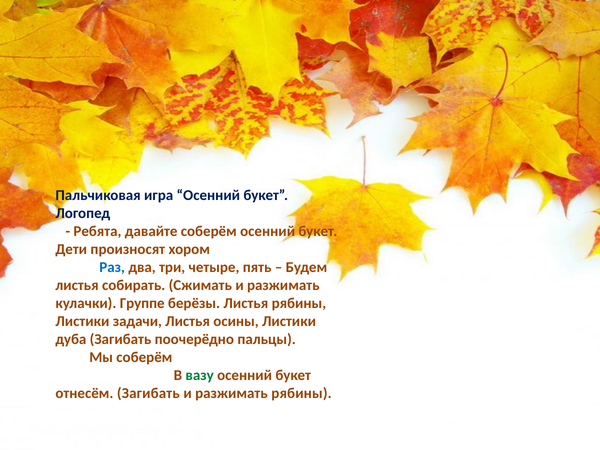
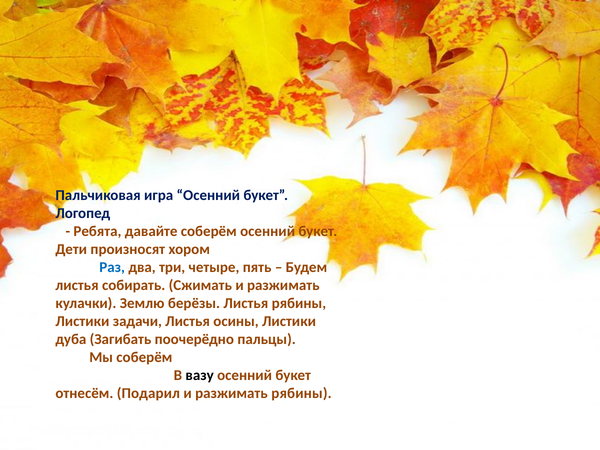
Группе: Группе -> Землю
вазу colour: green -> black
отнесём Загибать: Загибать -> Подарил
